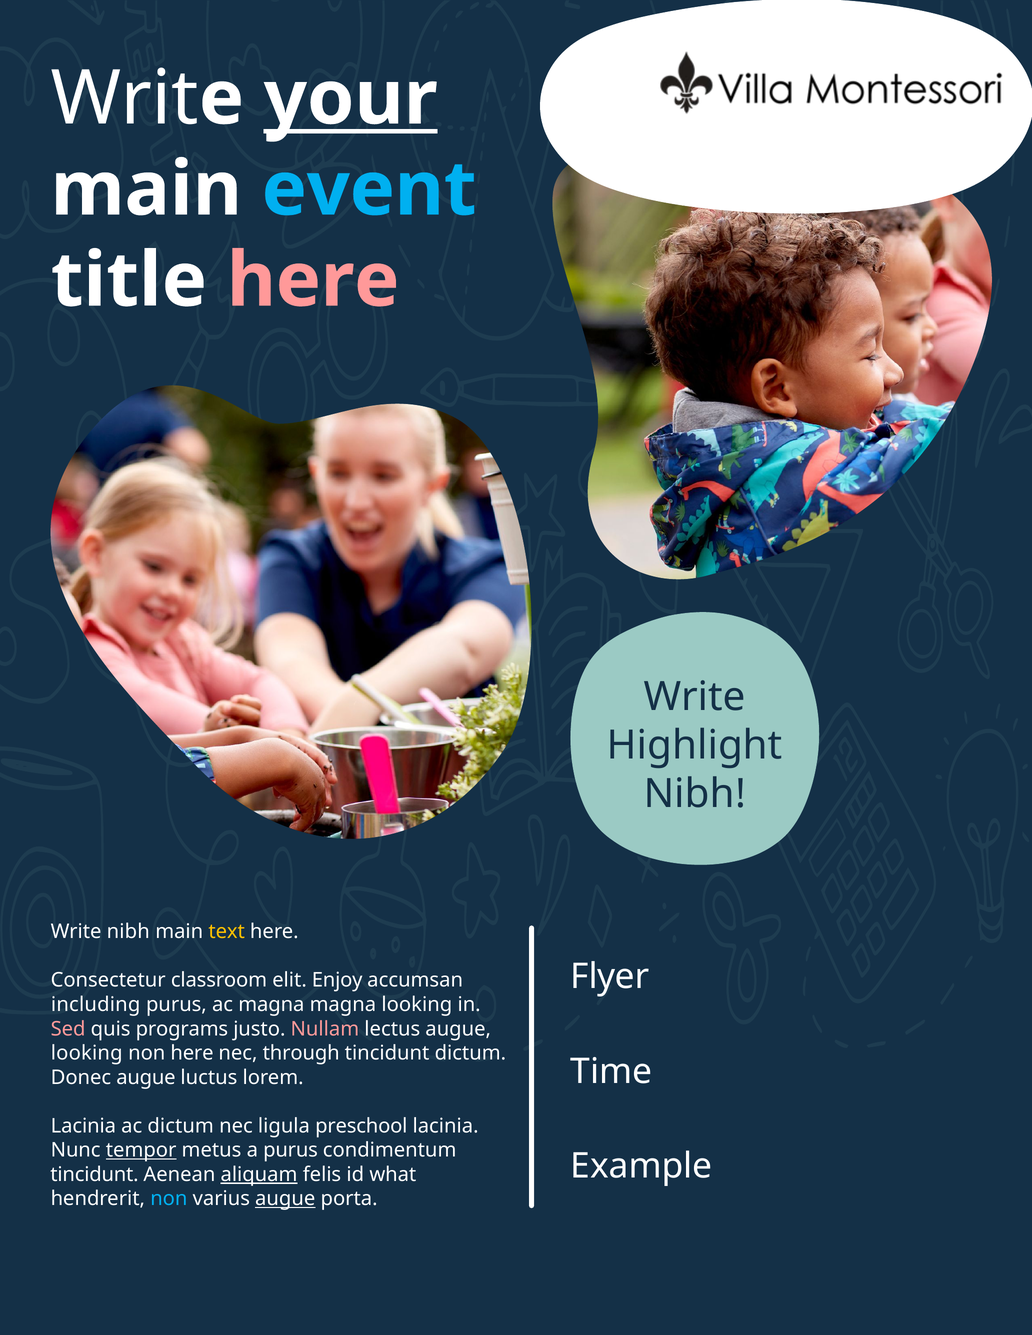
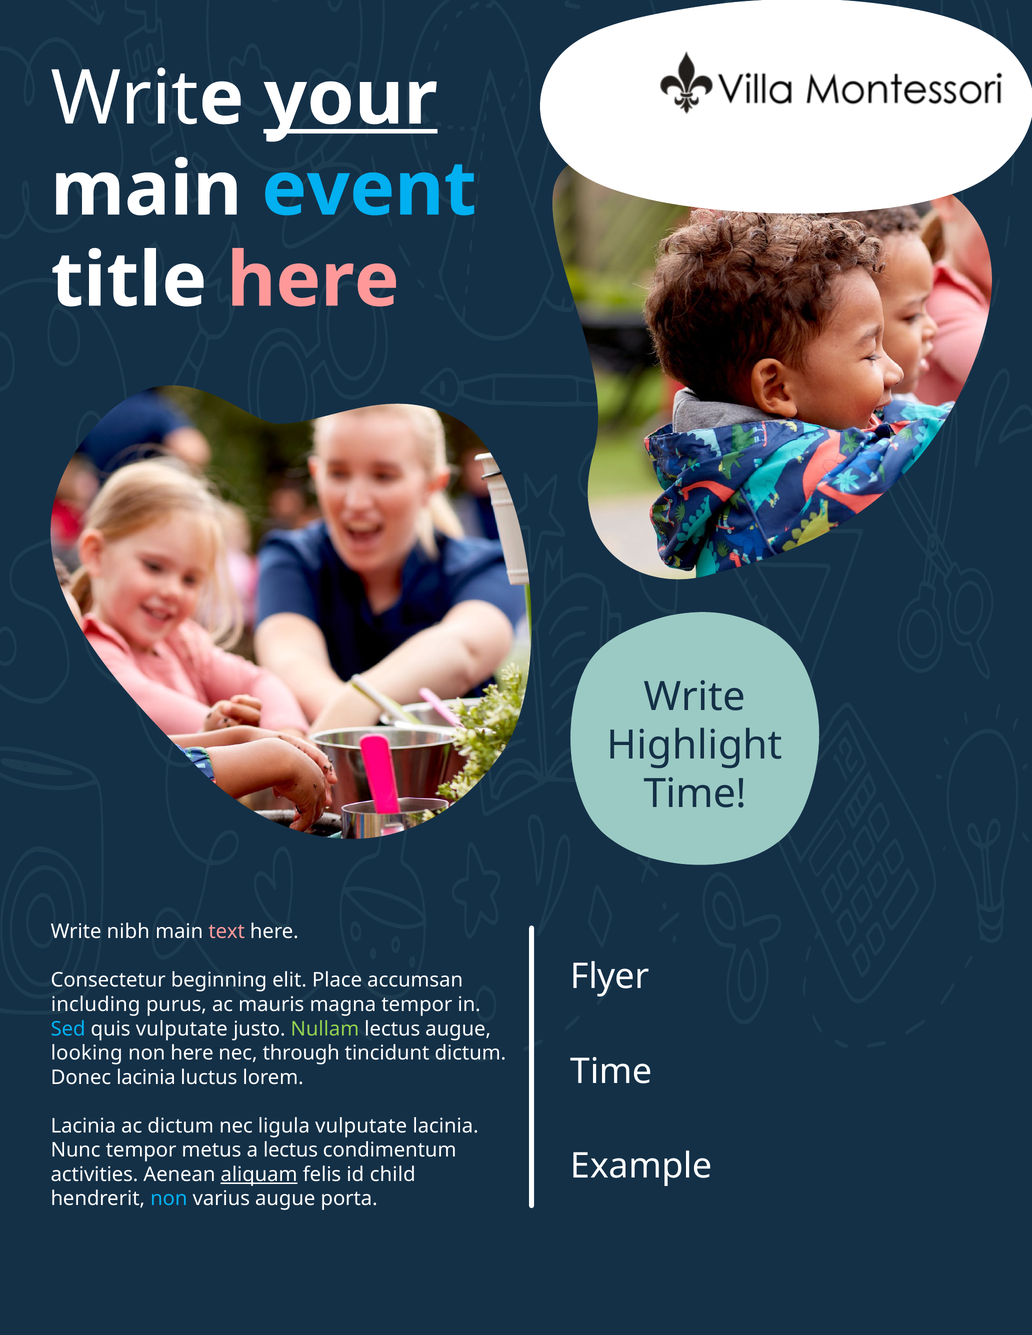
Nibh at (695, 794): Nibh -> Time
text colour: yellow -> pink
classroom: classroom -> beginning
Enjoy: Enjoy -> Place
ac magna: magna -> mauris
magna looking: looking -> tempor
Sed colour: pink -> light blue
quis programs: programs -> vulputate
Nullam colour: pink -> light green
Donec augue: augue -> lacinia
ligula preschool: preschool -> vulputate
tempor at (141, 1151) underline: present -> none
a purus: purus -> lectus
tincidunt at (95, 1175): tincidunt -> activities
what: what -> child
augue at (285, 1199) underline: present -> none
